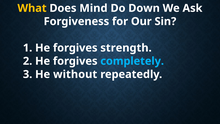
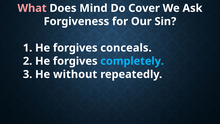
What colour: yellow -> pink
Down: Down -> Cover
strength: strength -> conceals
